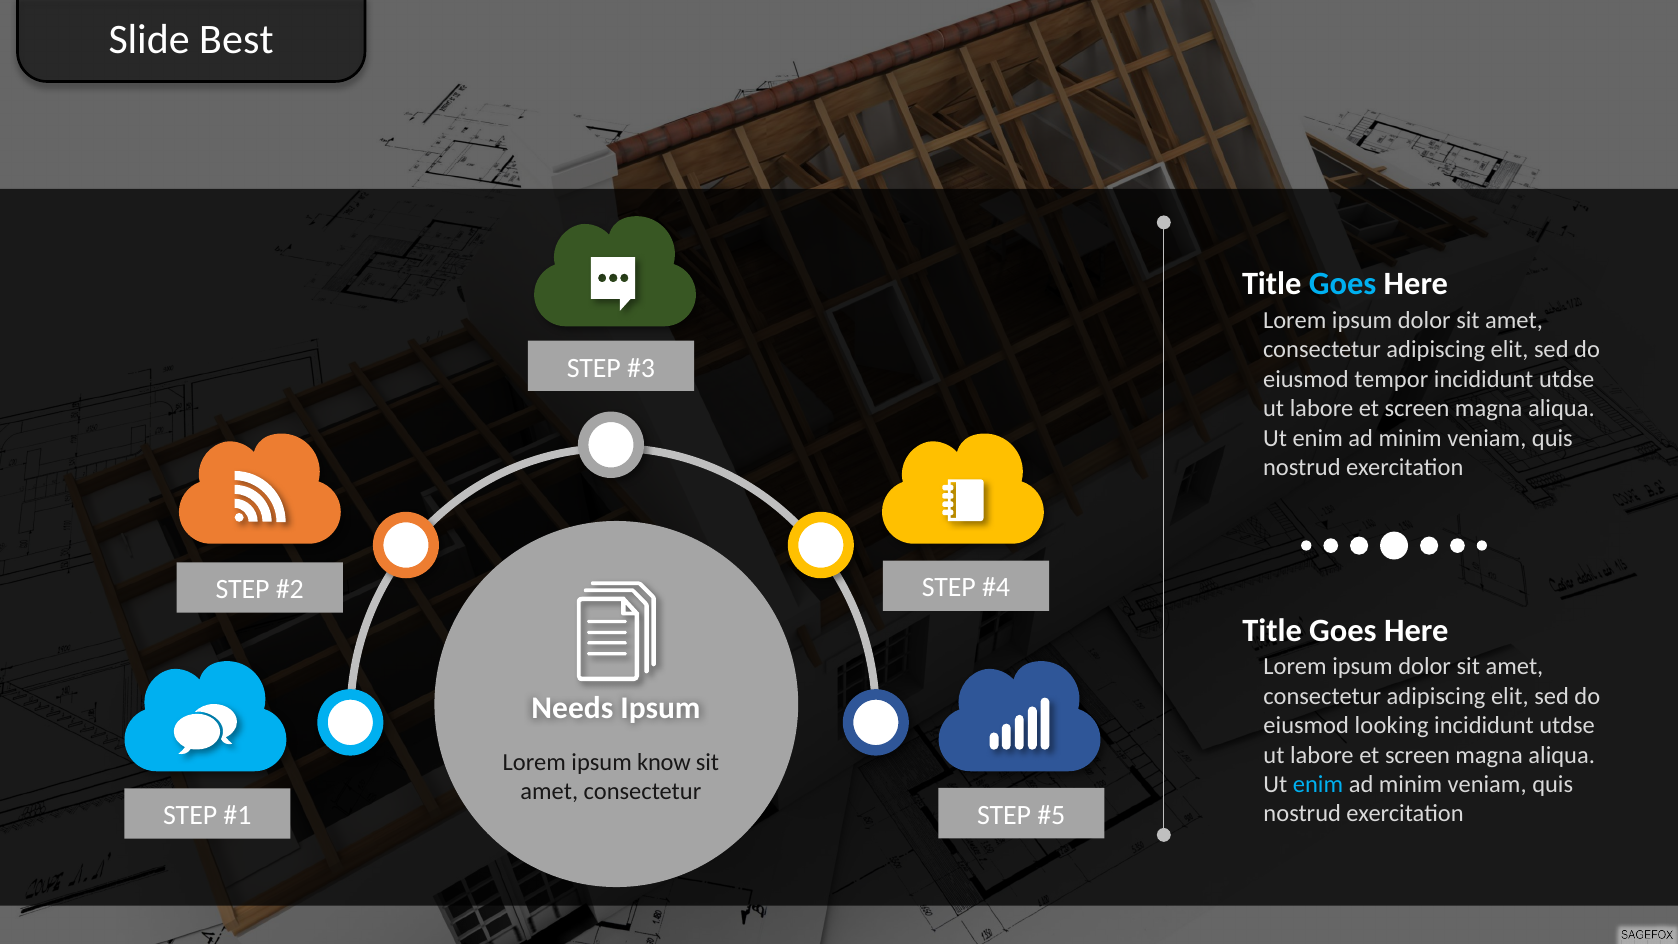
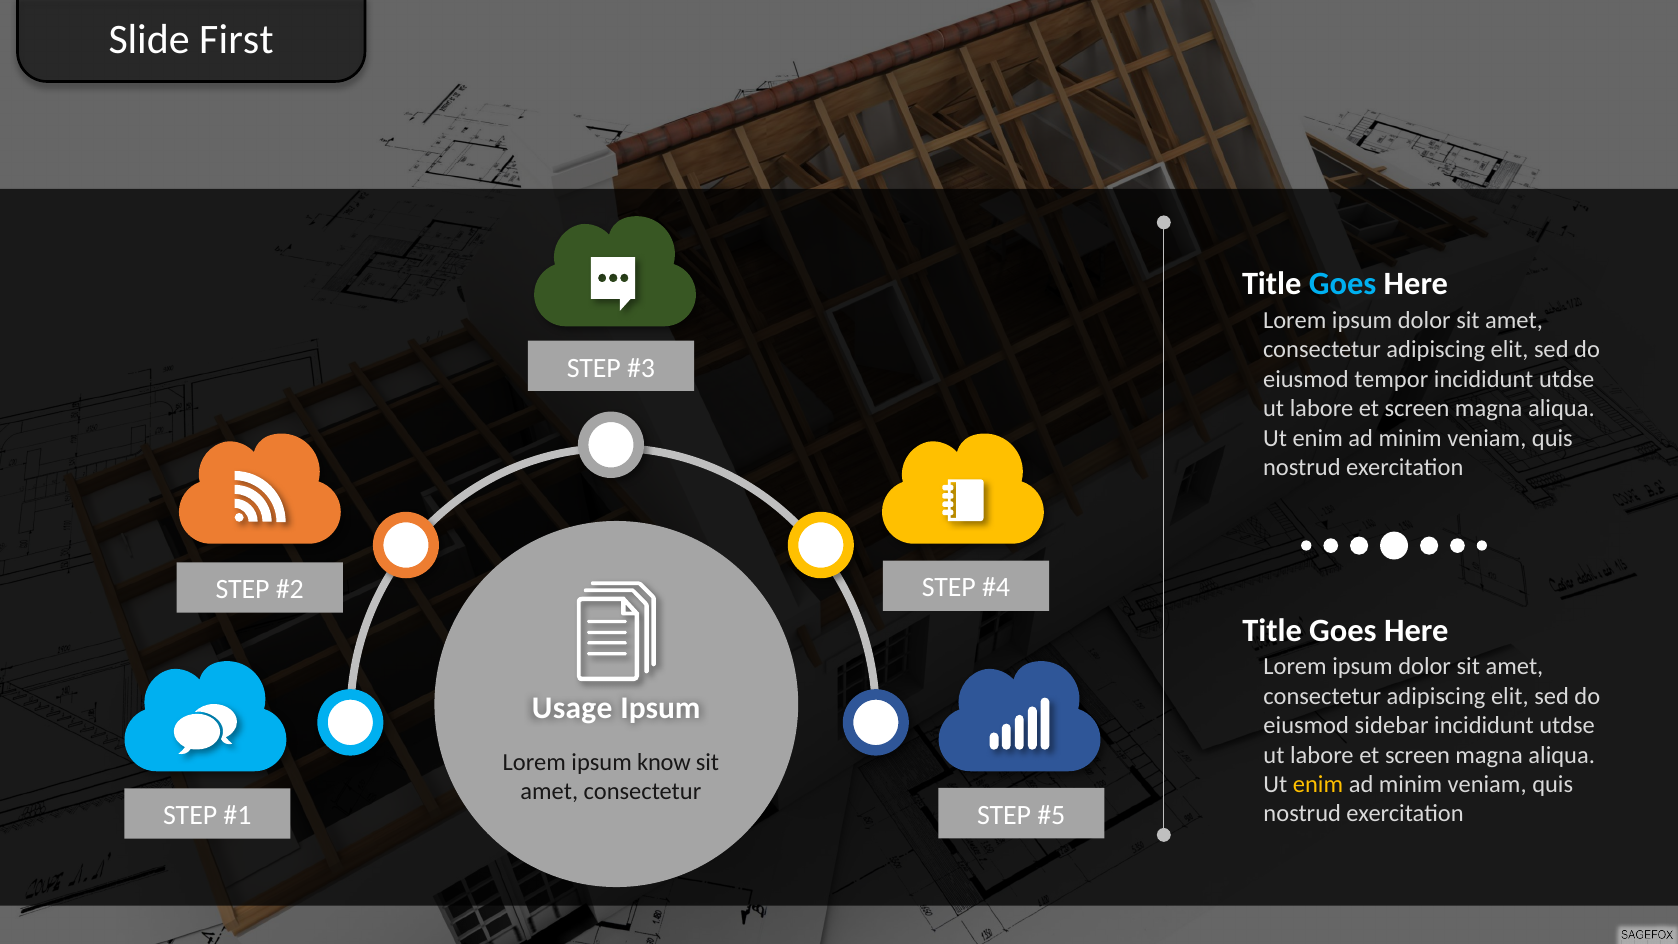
Best: Best -> First
Needs: Needs -> Usage
looking: looking -> sidebar
enim at (1318, 784) colour: light blue -> yellow
